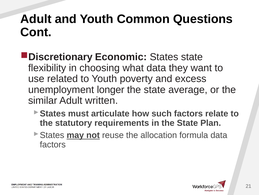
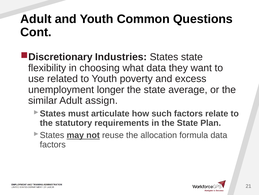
Economic: Economic -> Industries
written: written -> assign
